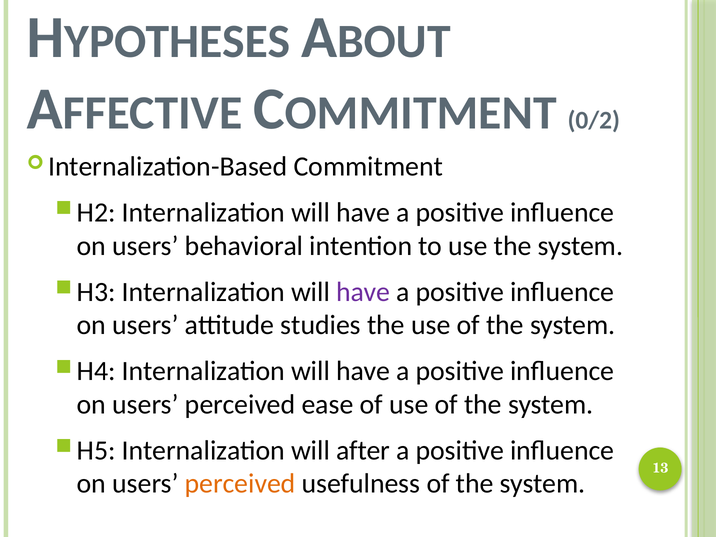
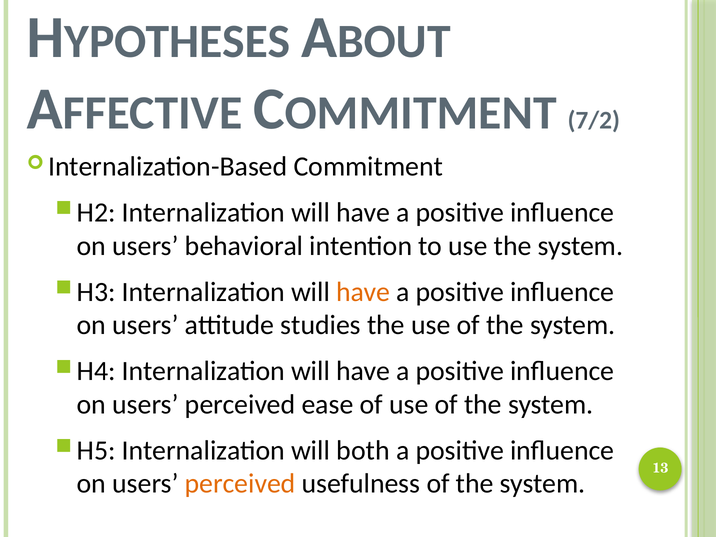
0/2: 0/2 -> 7/2
have at (363, 292) colour: purple -> orange
after: after -> both
